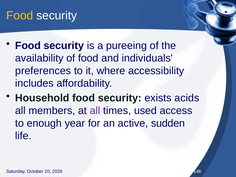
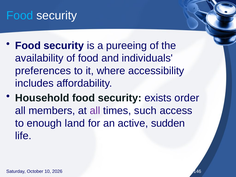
Food at (20, 16) colour: yellow -> light blue
acids: acids -> order
used: used -> such
year: year -> land
